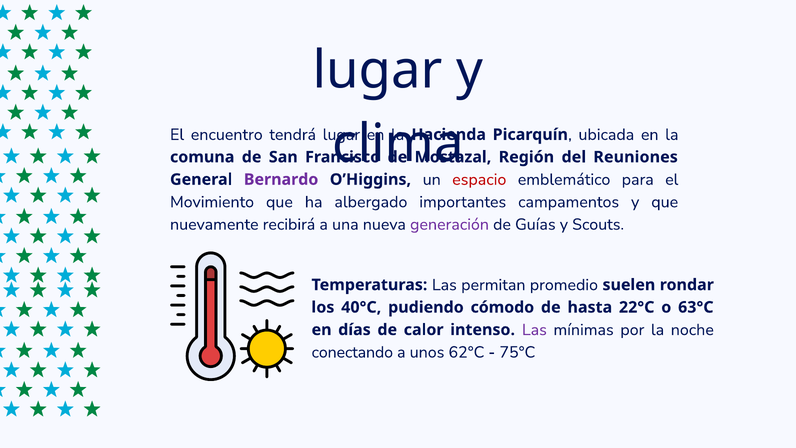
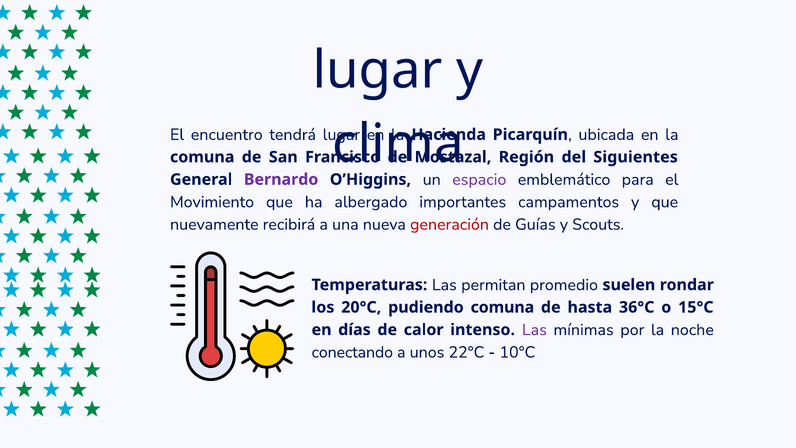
Reuniones: Reuniones -> Siguientes
espacio colour: red -> purple
generación colour: purple -> red
40°C: 40°C -> 20°C
pudiendo cómodo: cómodo -> comuna
22°C: 22°C -> 36°C
63°C: 63°C -> 15°C
62°C: 62°C -> 22°C
75°C: 75°C -> 10°C
